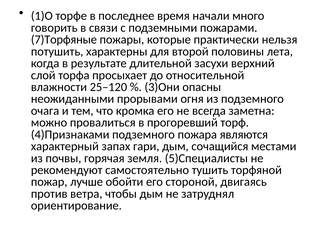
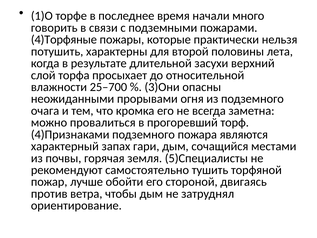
7)Торфяные: 7)Торфяные -> 4)Торфяные
25–120: 25–120 -> 25–700
